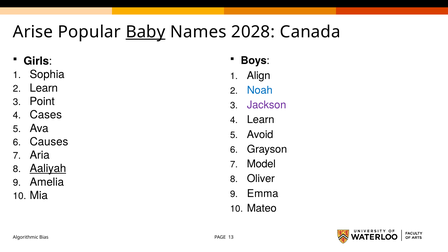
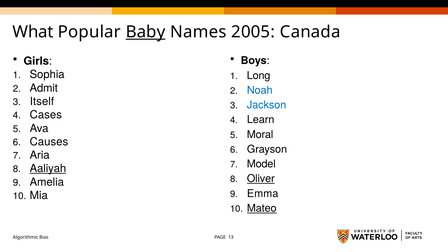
Arise: Arise -> What
2028: 2028 -> 2005
Align: Align -> Long
Learn at (44, 88): Learn -> Admit
Point: Point -> Itself
Jackson colour: purple -> blue
Avoid: Avoid -> Moral
Oliver underline: none -> present
Mateo underline: none -> present
